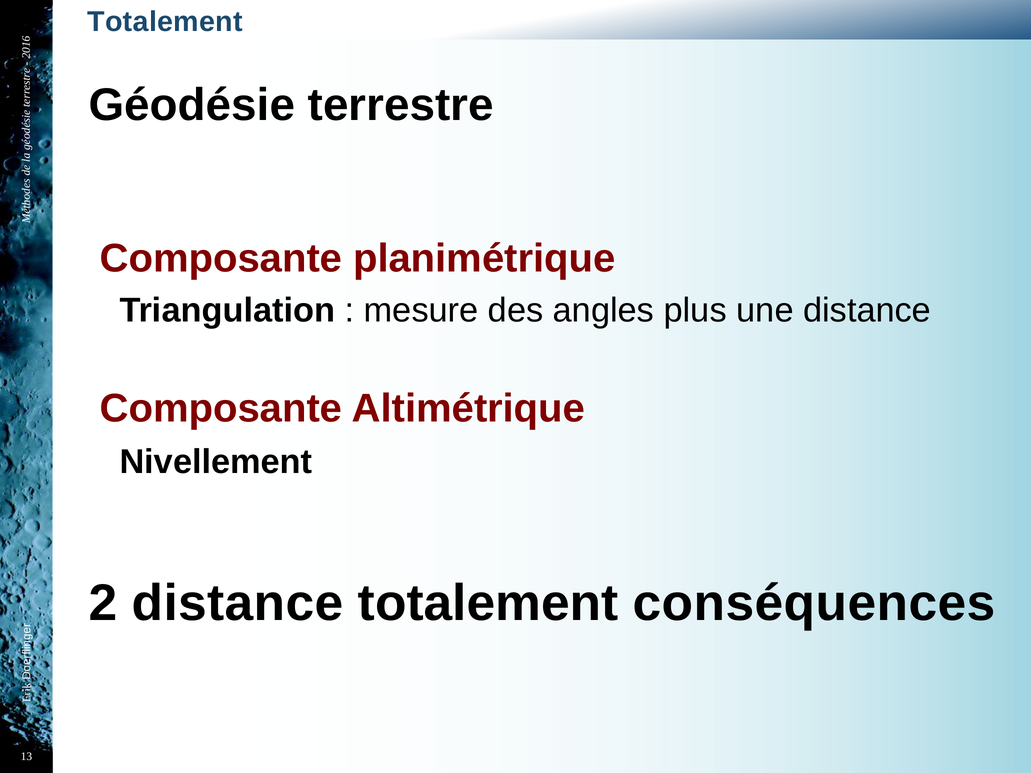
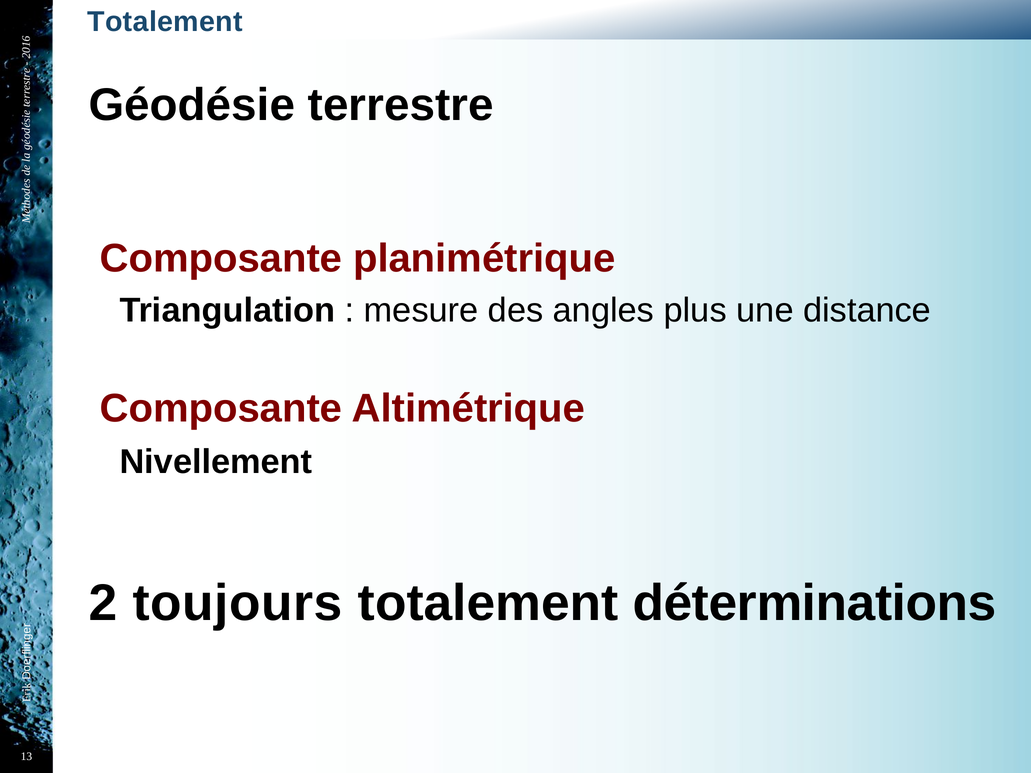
2 distance: distance -> toujours
conséquences: conséquences -> déterminations
